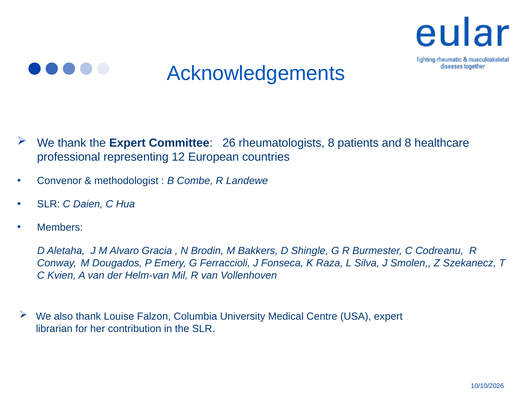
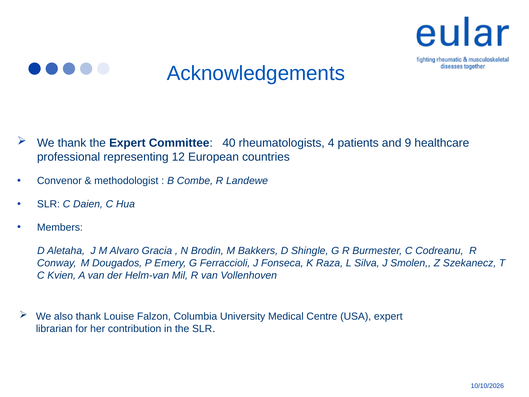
26: 26 -> 40
rheumatologists 8: 8 -> 4
and 8: 8 -> 9
